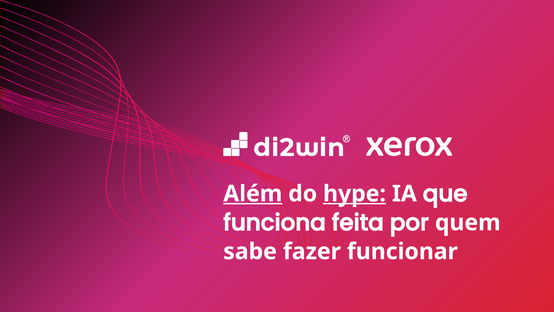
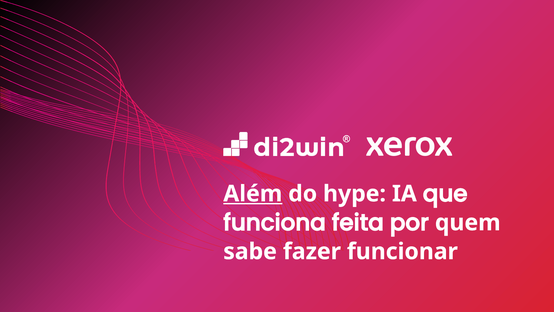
hype underline: present -> none
